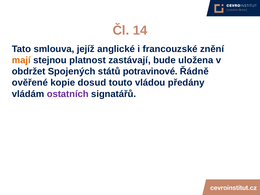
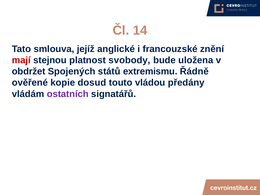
mají colour: orange -> red
zastávají: zastávají -> svobody
potravinové: potravinové -> extremismu
